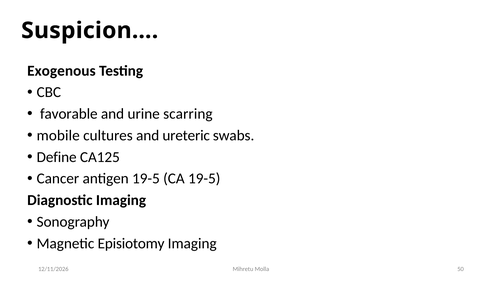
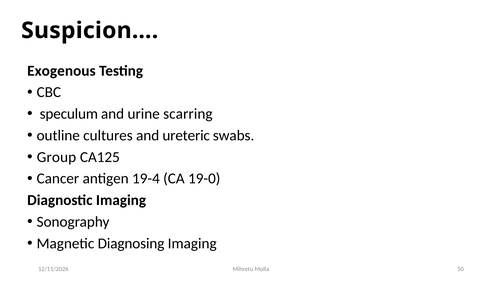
favorable: favorable -> speculum
mobile: mobile -> outline
Define: Define -> Group
antigen 19-5: 19-5 -> 19-4
CA 19-5: 19-5 -> 19-0
Episiotomy: Episiotomy -> Diagnosing
